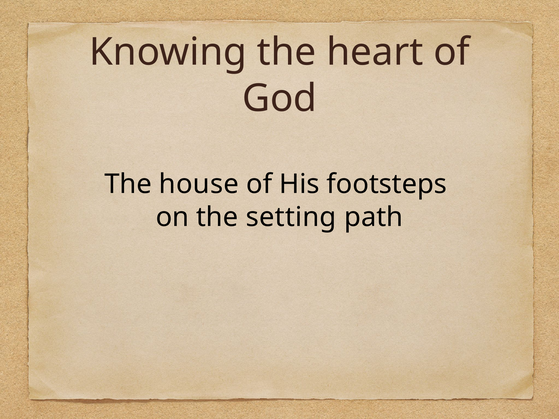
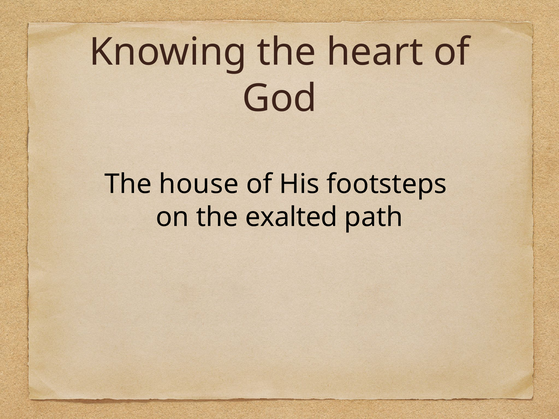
setting: setting -> exalted
